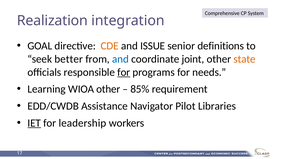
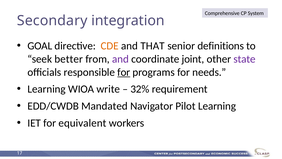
Realization: Realization -> Secondary
ISSUE: ISSUE -> THAT
and at (121, 59) colour: blue -> purple
state colour: orange -> purple
WIOA other: other -> write
85%: 85% -> 32%
Assistance: Assistance -> Mandated
Pilot Libraries: Libraries -> Learning
IET underline: present -> none
leadership: leadership -> equivalent
